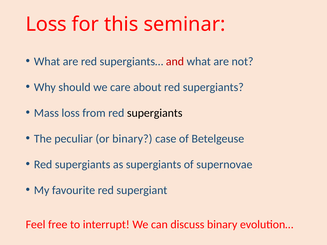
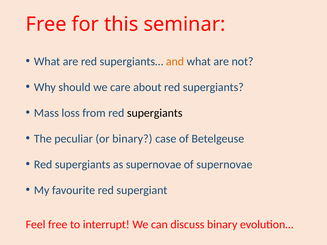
Loss at (46, 24): Loss -> Free
and colour: red -> orange
as supergiants: supergiants -> supernovae
